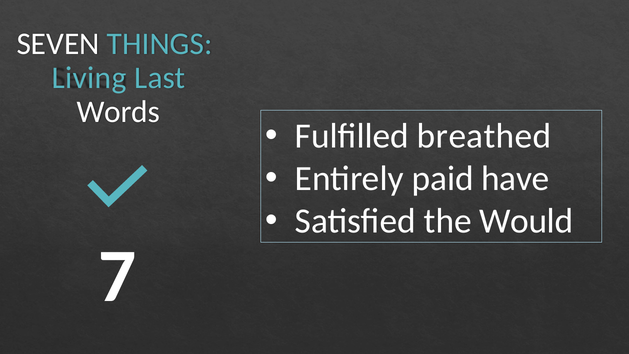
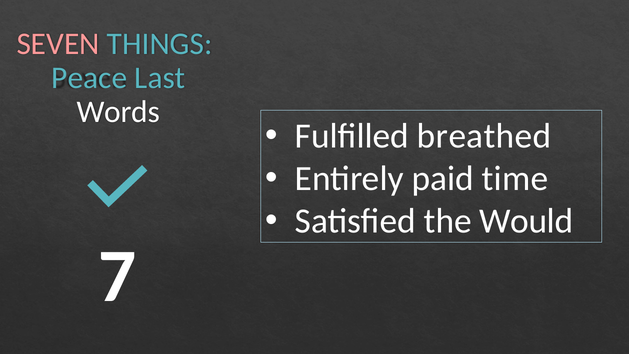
SEVEN colour: white -> pink
Living: Living -> Peace
have: have -> time
